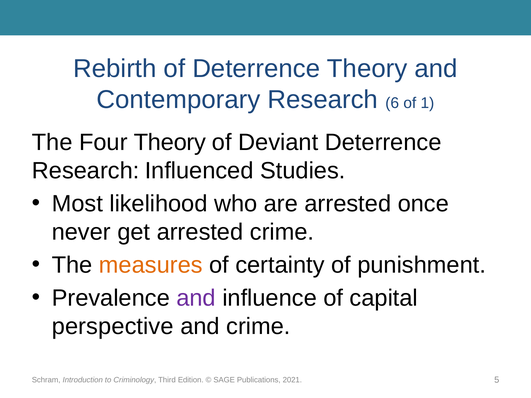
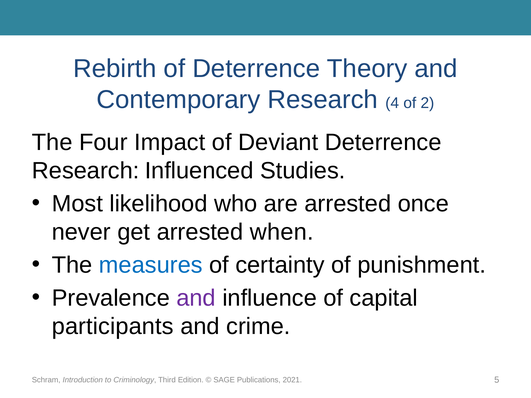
6: 6 -> 4
1: 1 -> 2
Four Theory: Theory -> Impact
arrested crime: crime -> when
measures colour: orange -> blue
perspective: perspective -> participants
